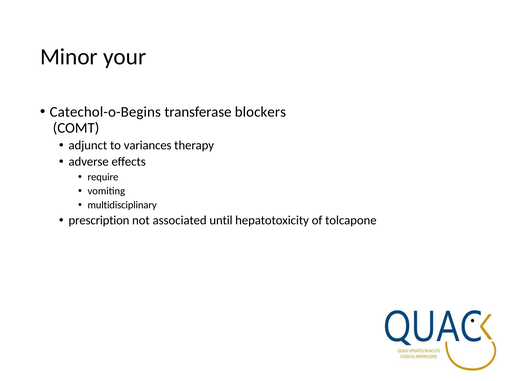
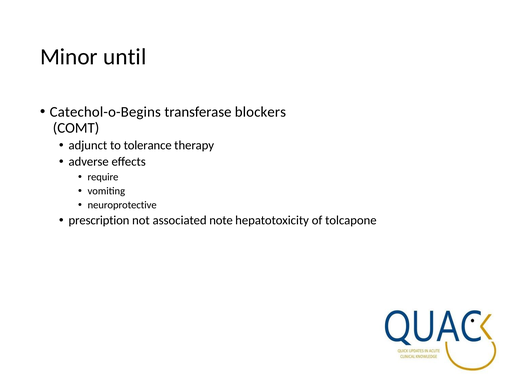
your: your -> until
variances: variances -> tolerance
multidisciplinary: multidisciplinary -> neuroprotective
until: until -> note
